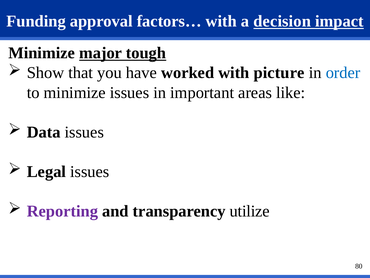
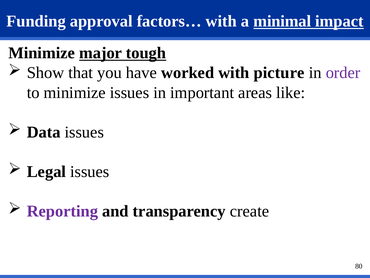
decision: decision -> minimal
order colour: blue -> purple
utilize: utilize -> create
